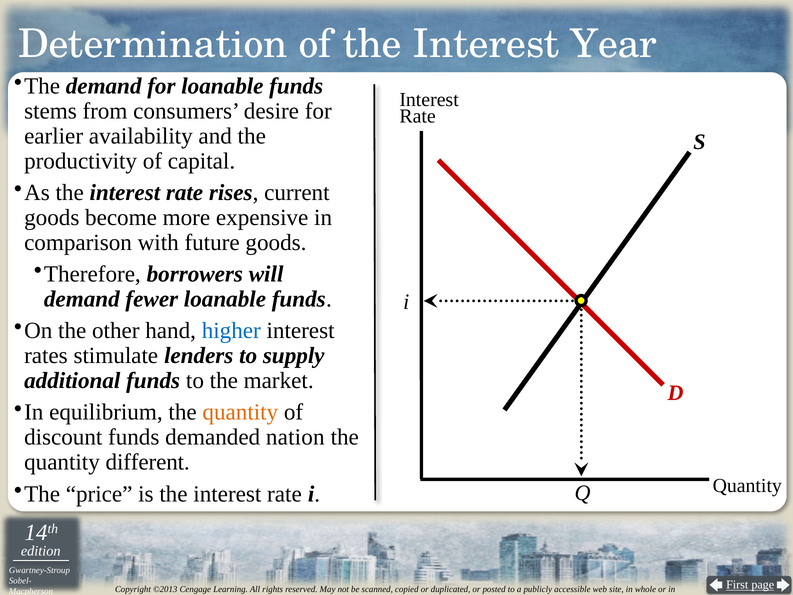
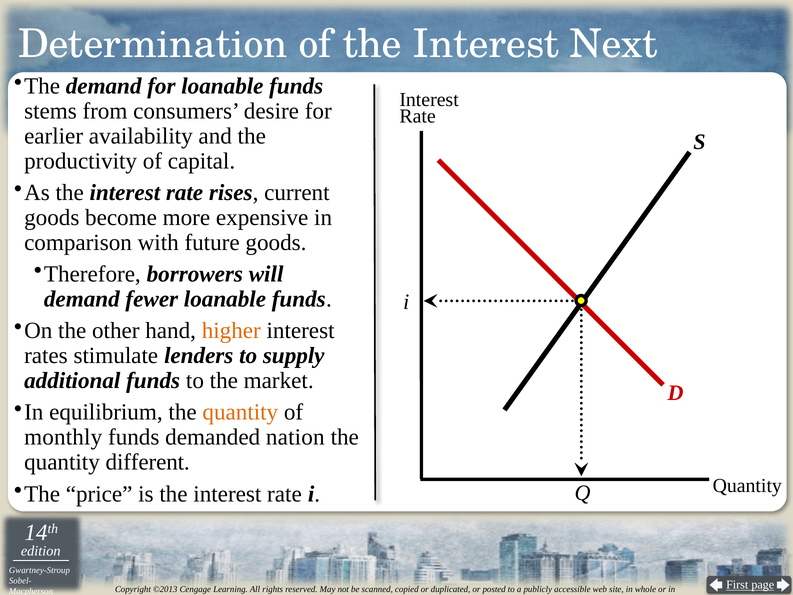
Year: Year -> Next
higher colour: blue -> orange
discount: discount -> monthly
